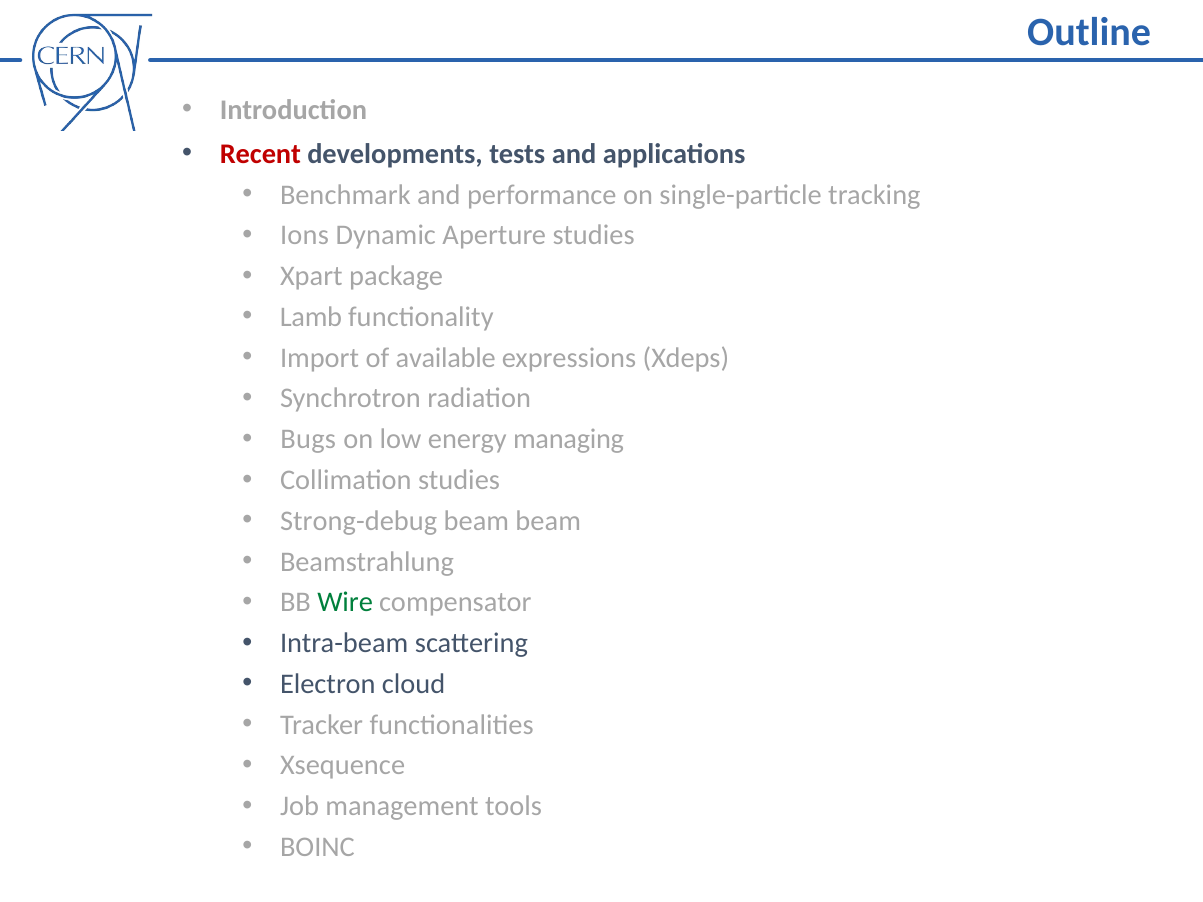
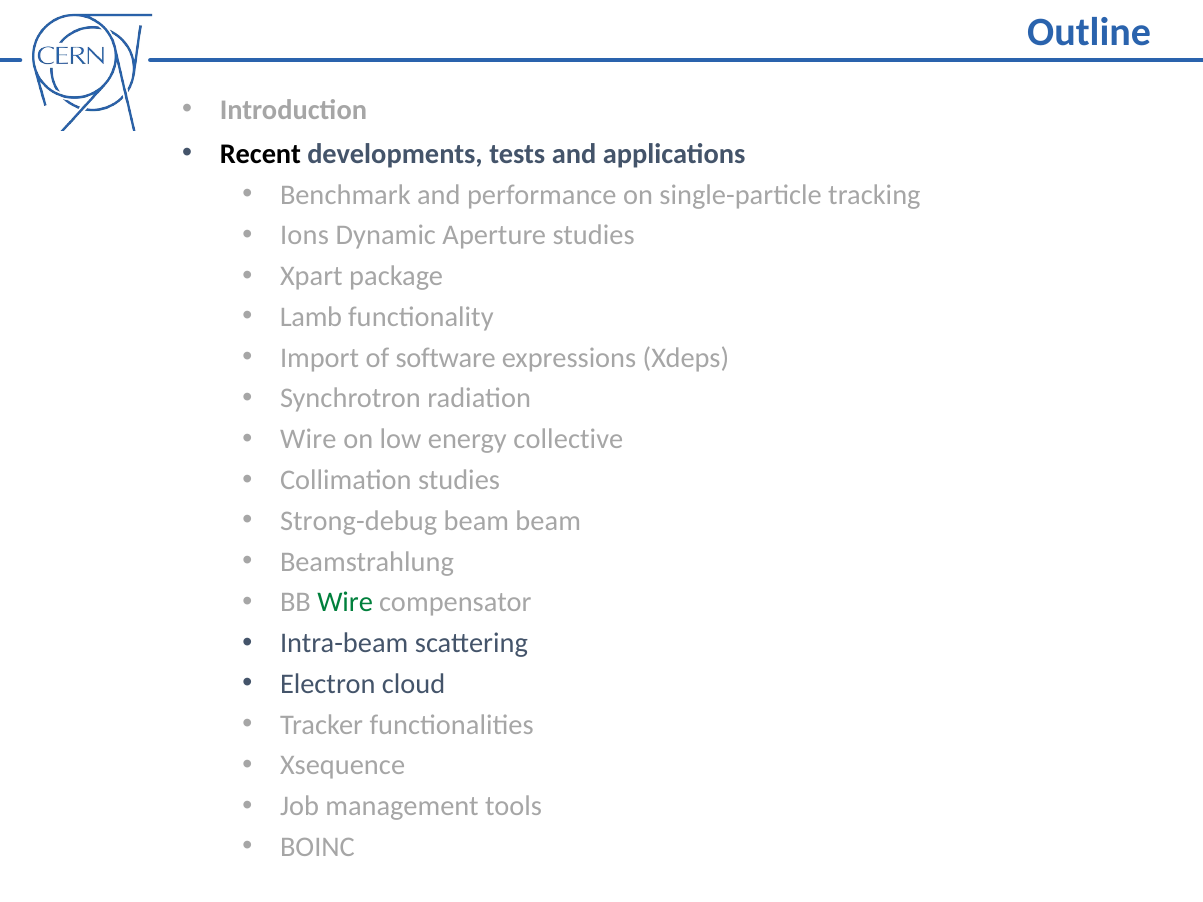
Recent colour: red -> black
available: available -> software
Bugs at (308, 439): Bugs -> Wire
managing: managing -> collective
